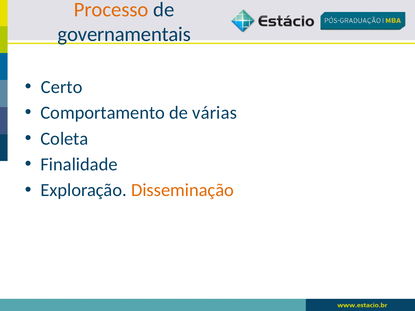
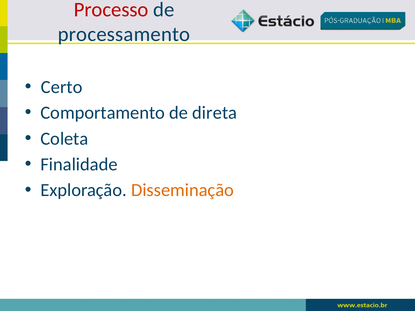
Processo colour: orange -> red
governamentais: governamentais -> processamento
várias: várias -> direta
